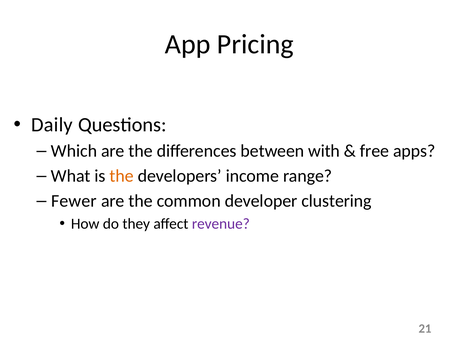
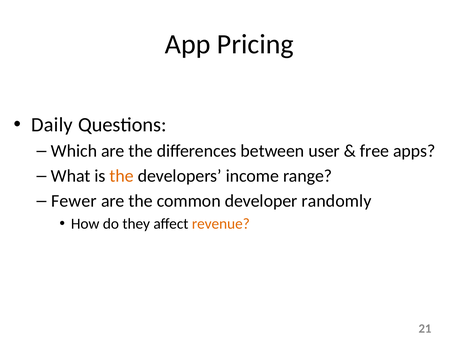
with: with -> user
clustering: clustering -> randomly
revenue colour: purple -> orange
